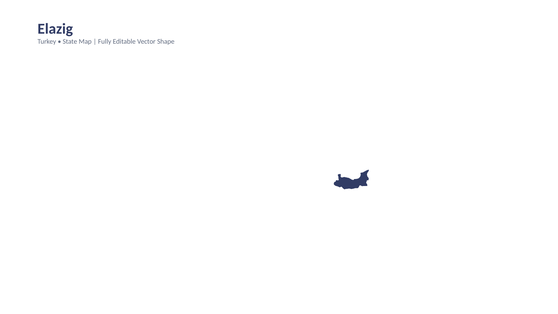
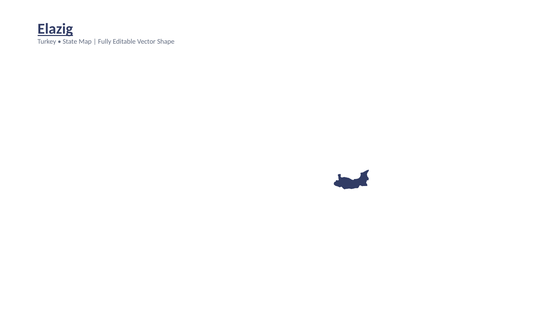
Elazig underline: none -> present
